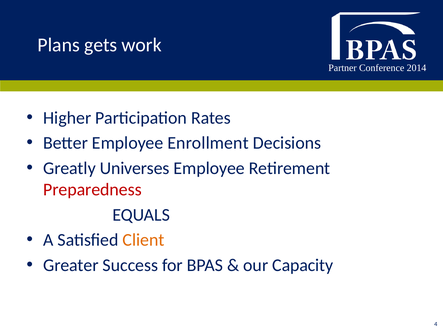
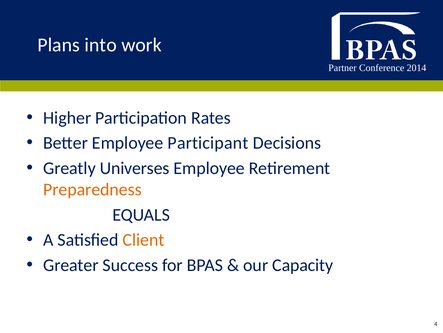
gets: gets -> into
Enrollment: Enrollment -> Participant
Preparedness colour: red -> orange
